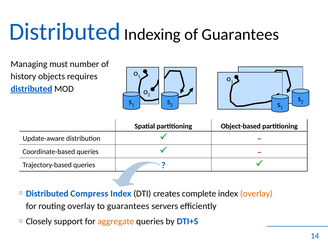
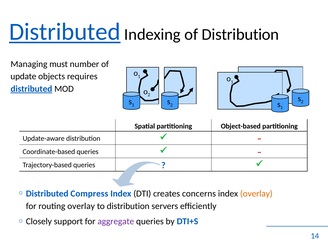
Distributed at (65, 32) underline: none -> present
of Guarantees: Guarantees -> Distribution
history: history -> update
complete: complete -> concerns
to guarantees: guarantees -> distribution
aggregate colour: orange -> purple
